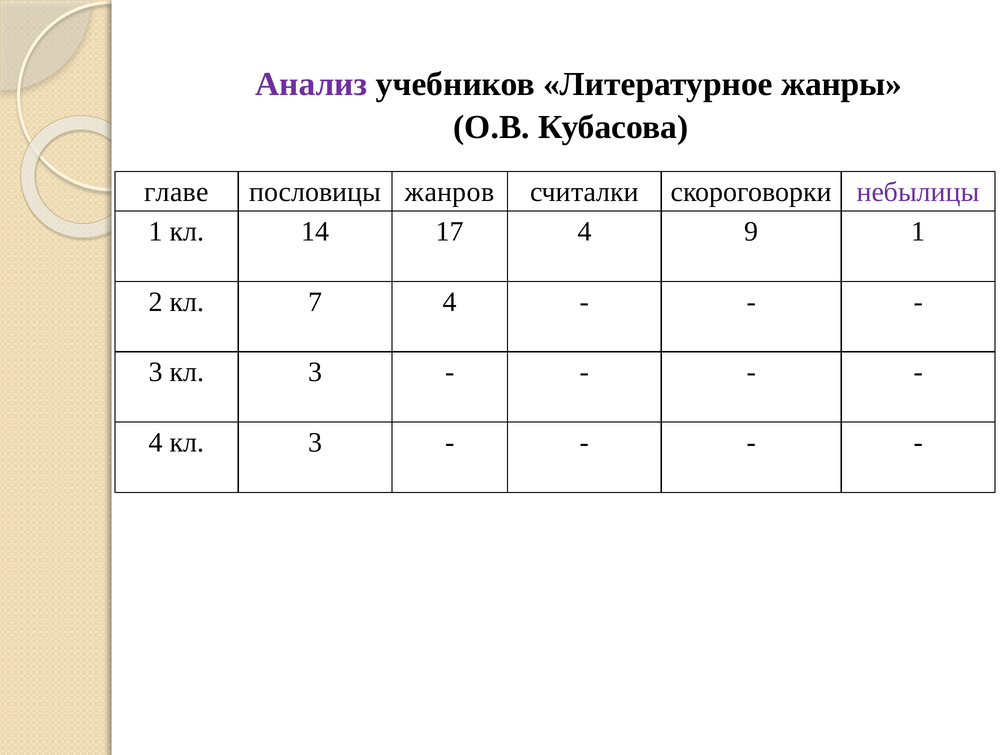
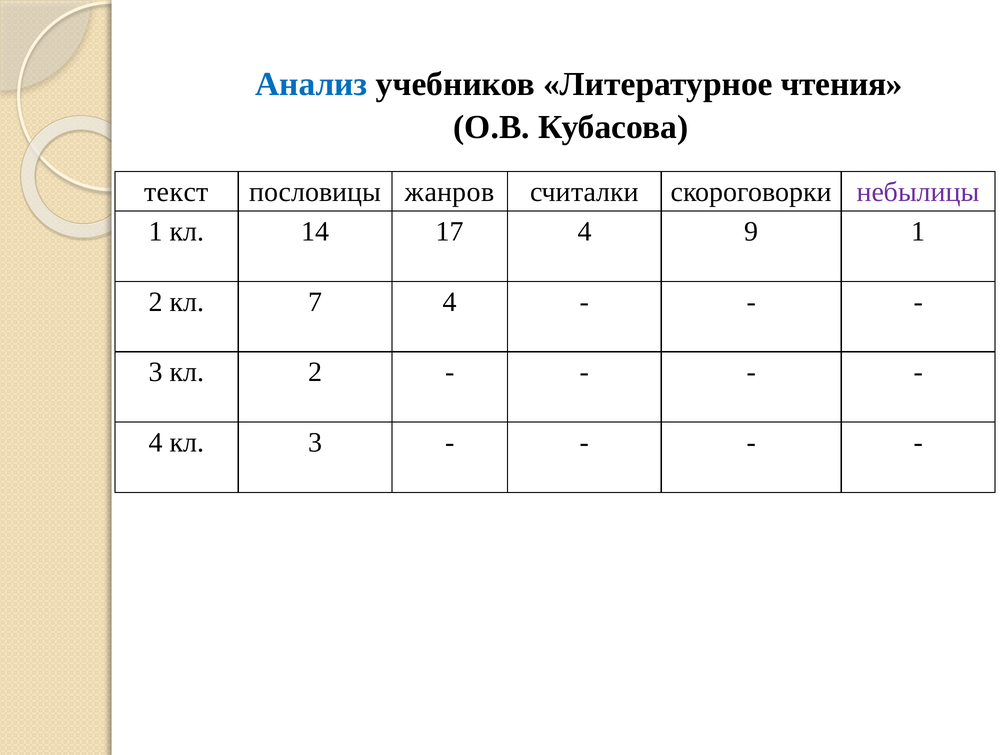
Анализ colour: purple -> blue
жанры: жанры -> чтения
главе: главе -> текст
3 кл 3: 3 -> 2
